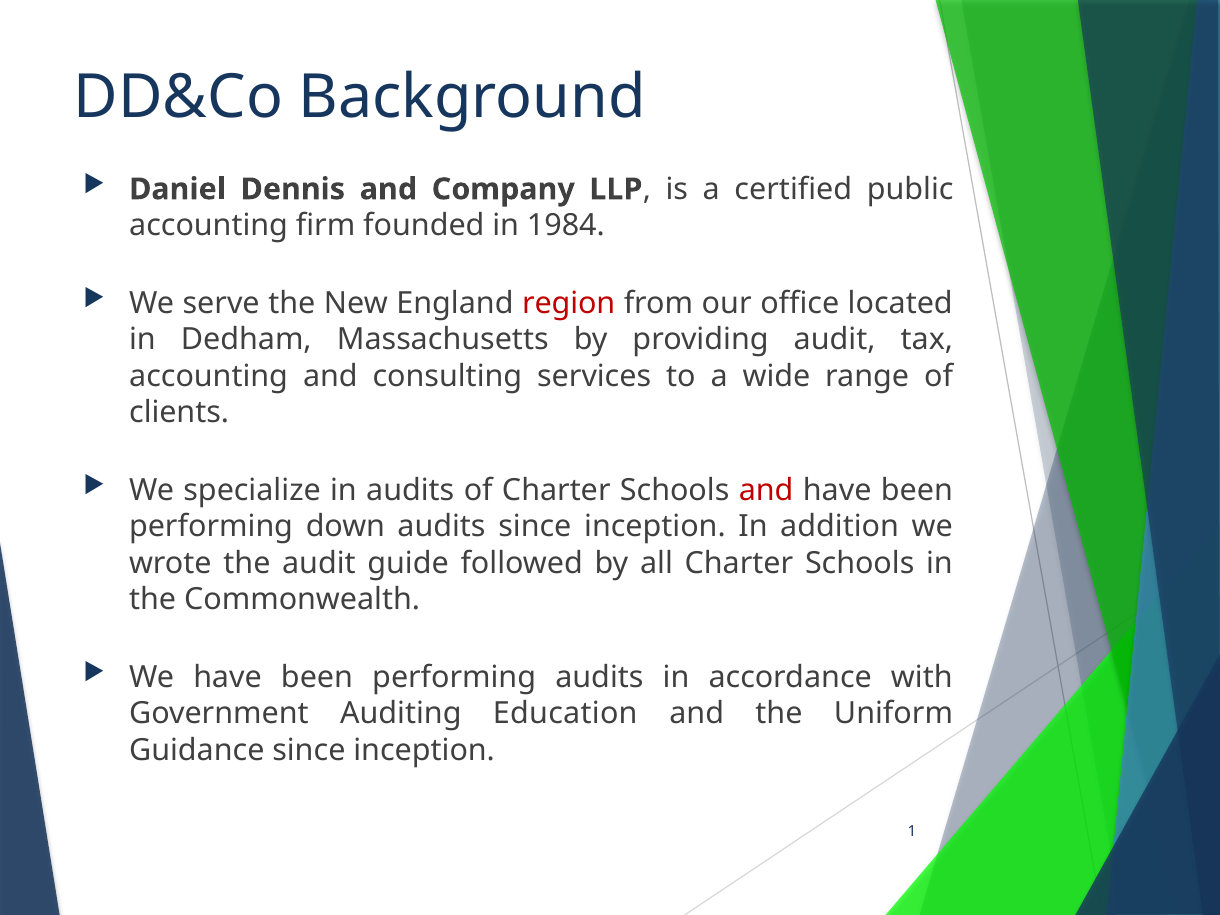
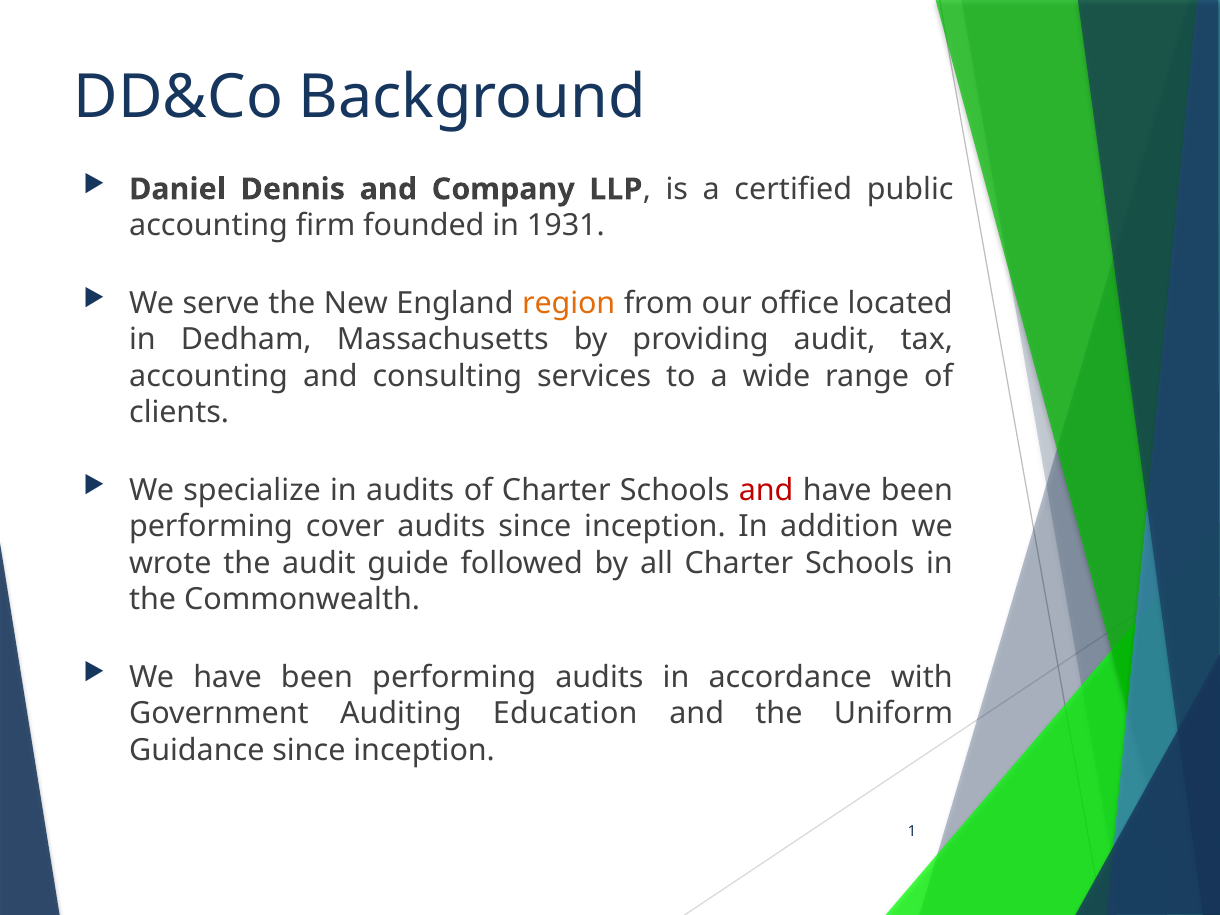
1984: 1984 -> 1931
region colour: red -> orange
down: down -> cover
